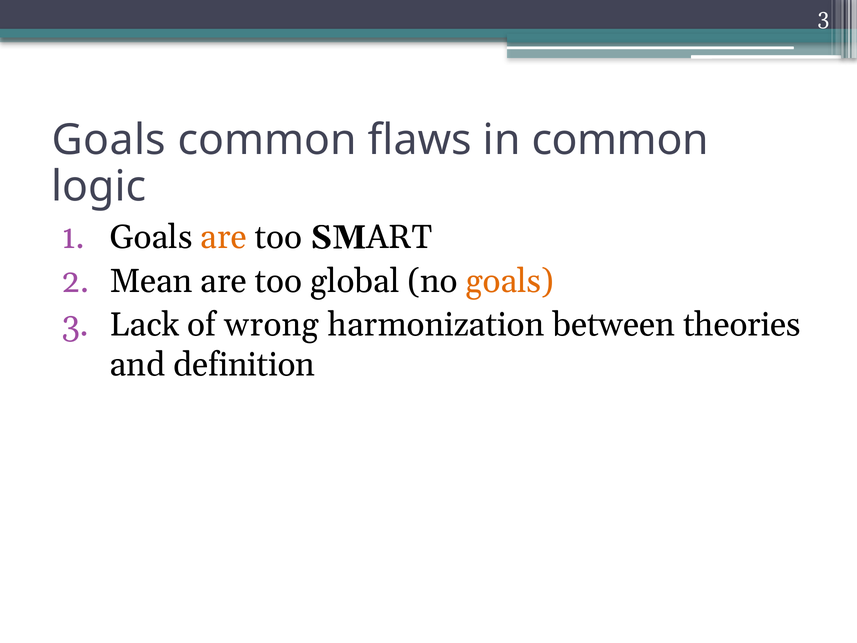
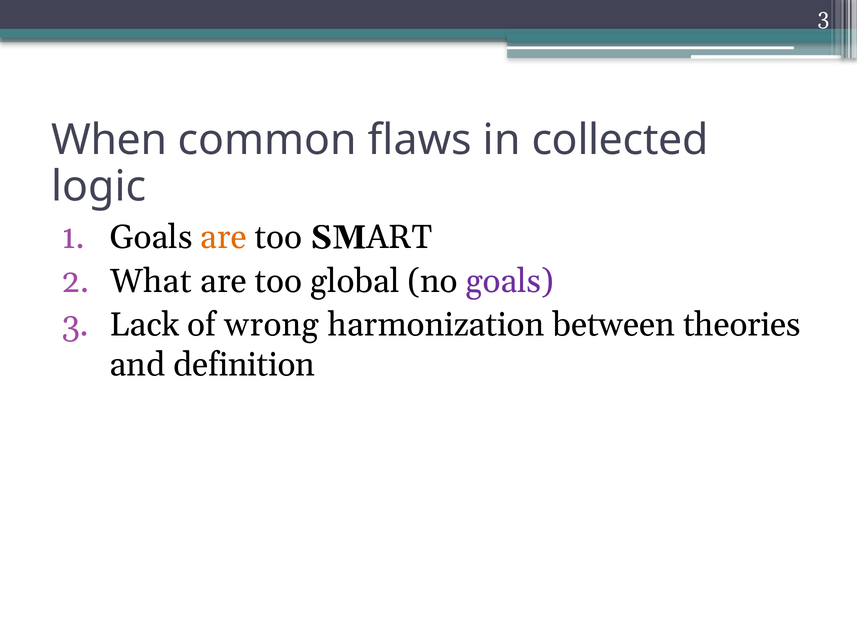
Goals at (109, 140): Goals -> When
in common: common -> collected
Mean: Mean -> What
goals at (510, 281) colour: orange -> purple
